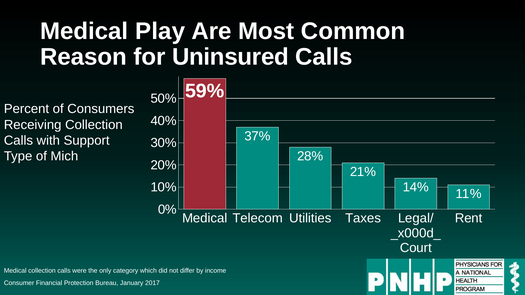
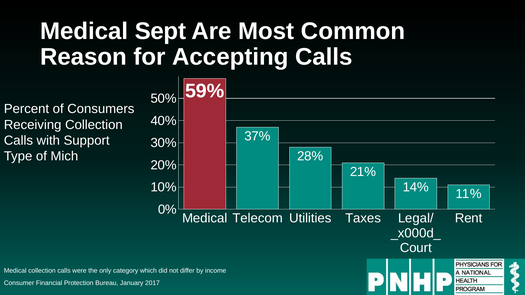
Play: Play -> Sept
Uninsured: Uninsured -> Accepting
